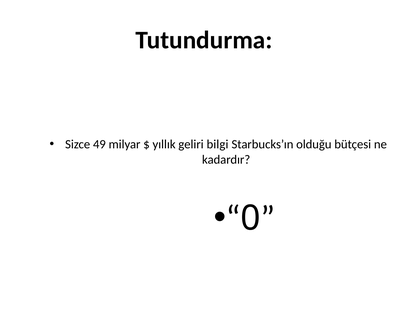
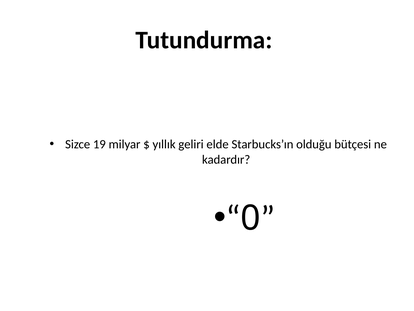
49: 49 -> 19
bilgi: bilgi -> elde
